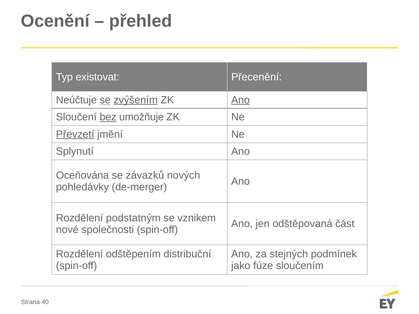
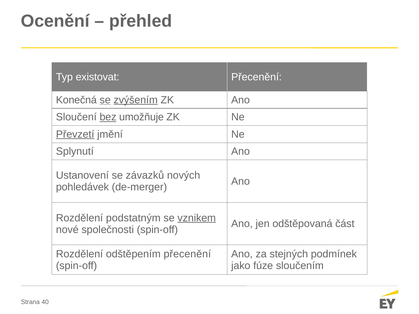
Neúčtuje: Neúčtuje -> Konečná
Ano at (241, 100) underline: present -> none
Oceňována: Oceňována -> Ustanovení
pohledávky: pohledávky -> pohledávek
vznikem underline: none -> present
odštěpením distribuční: distribuční -> přecenění
